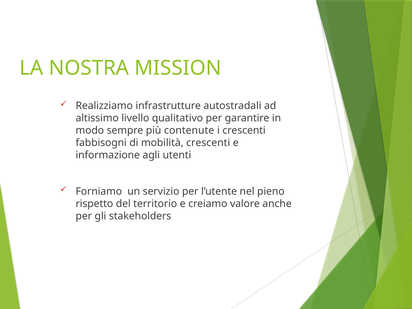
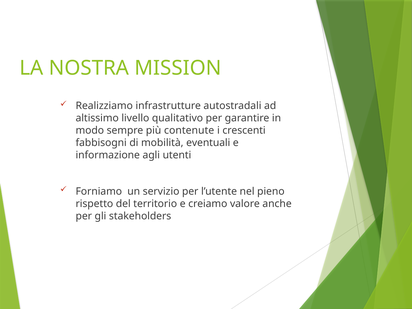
mobilità crescenti: crescenti -> eventuali
